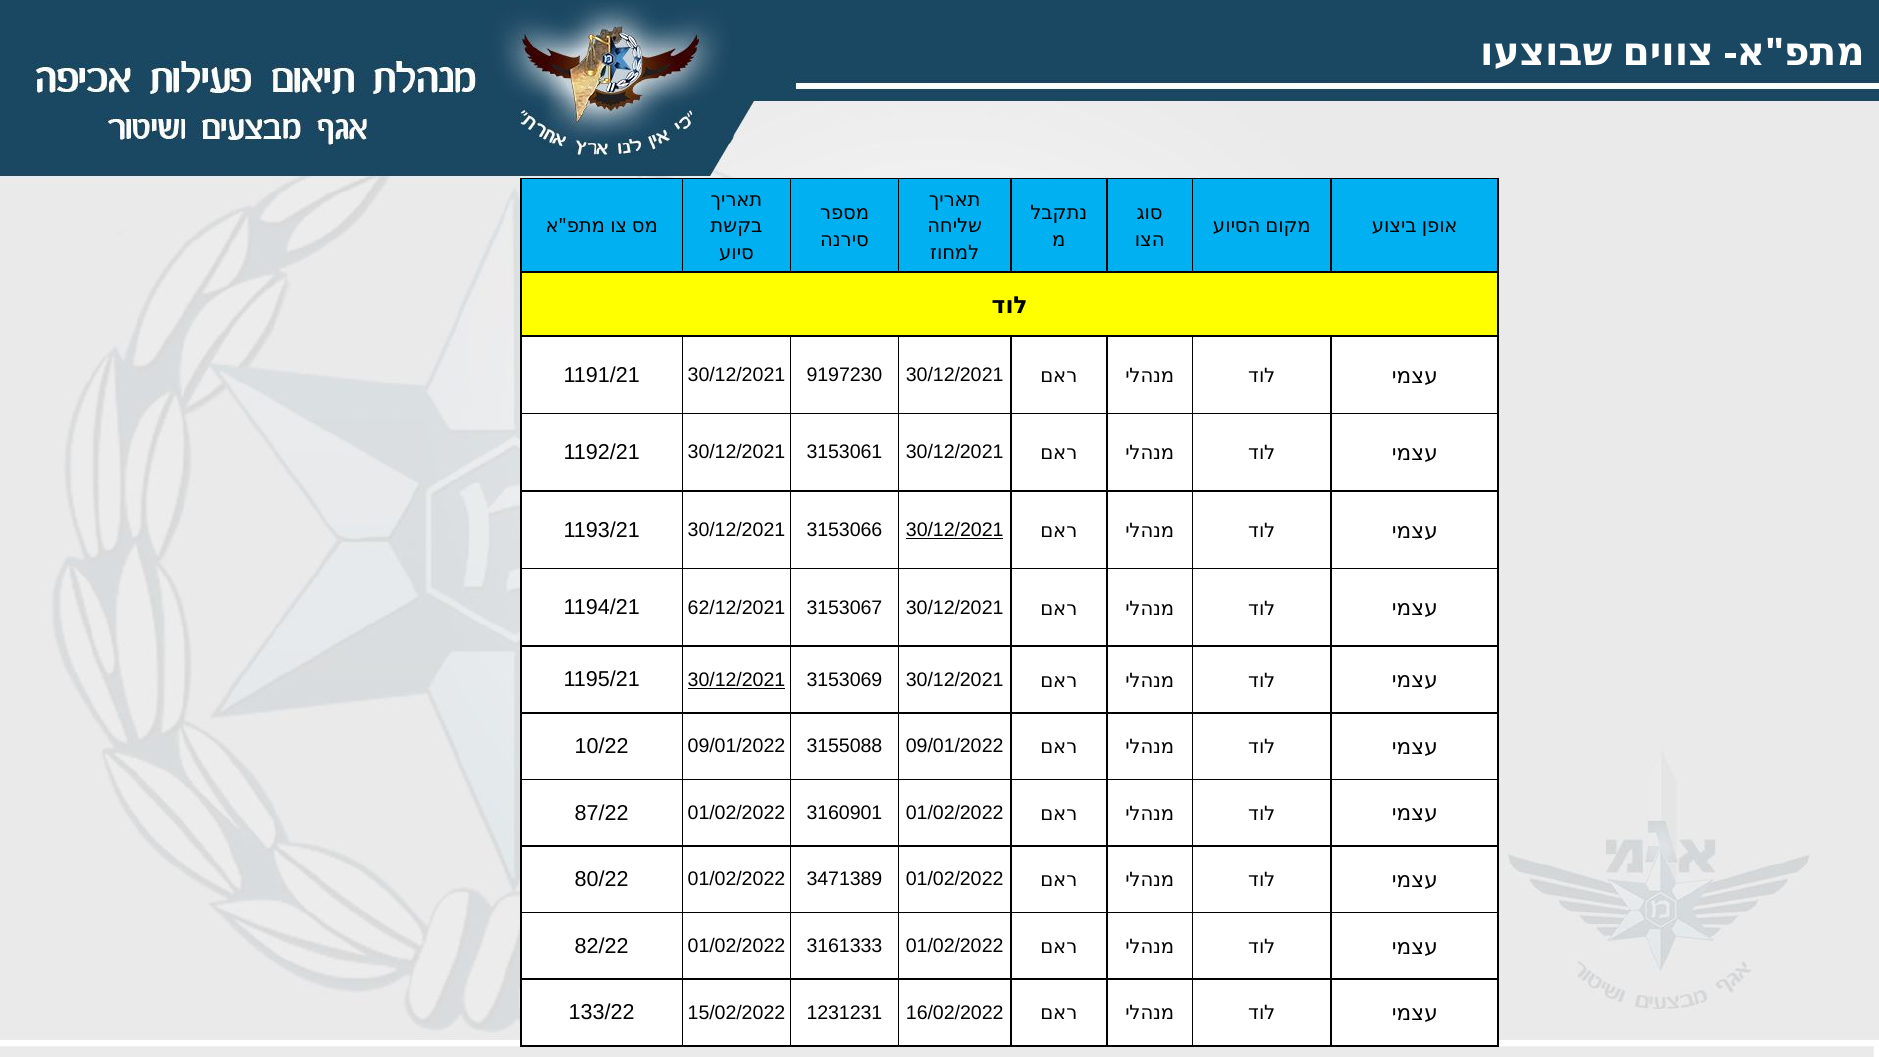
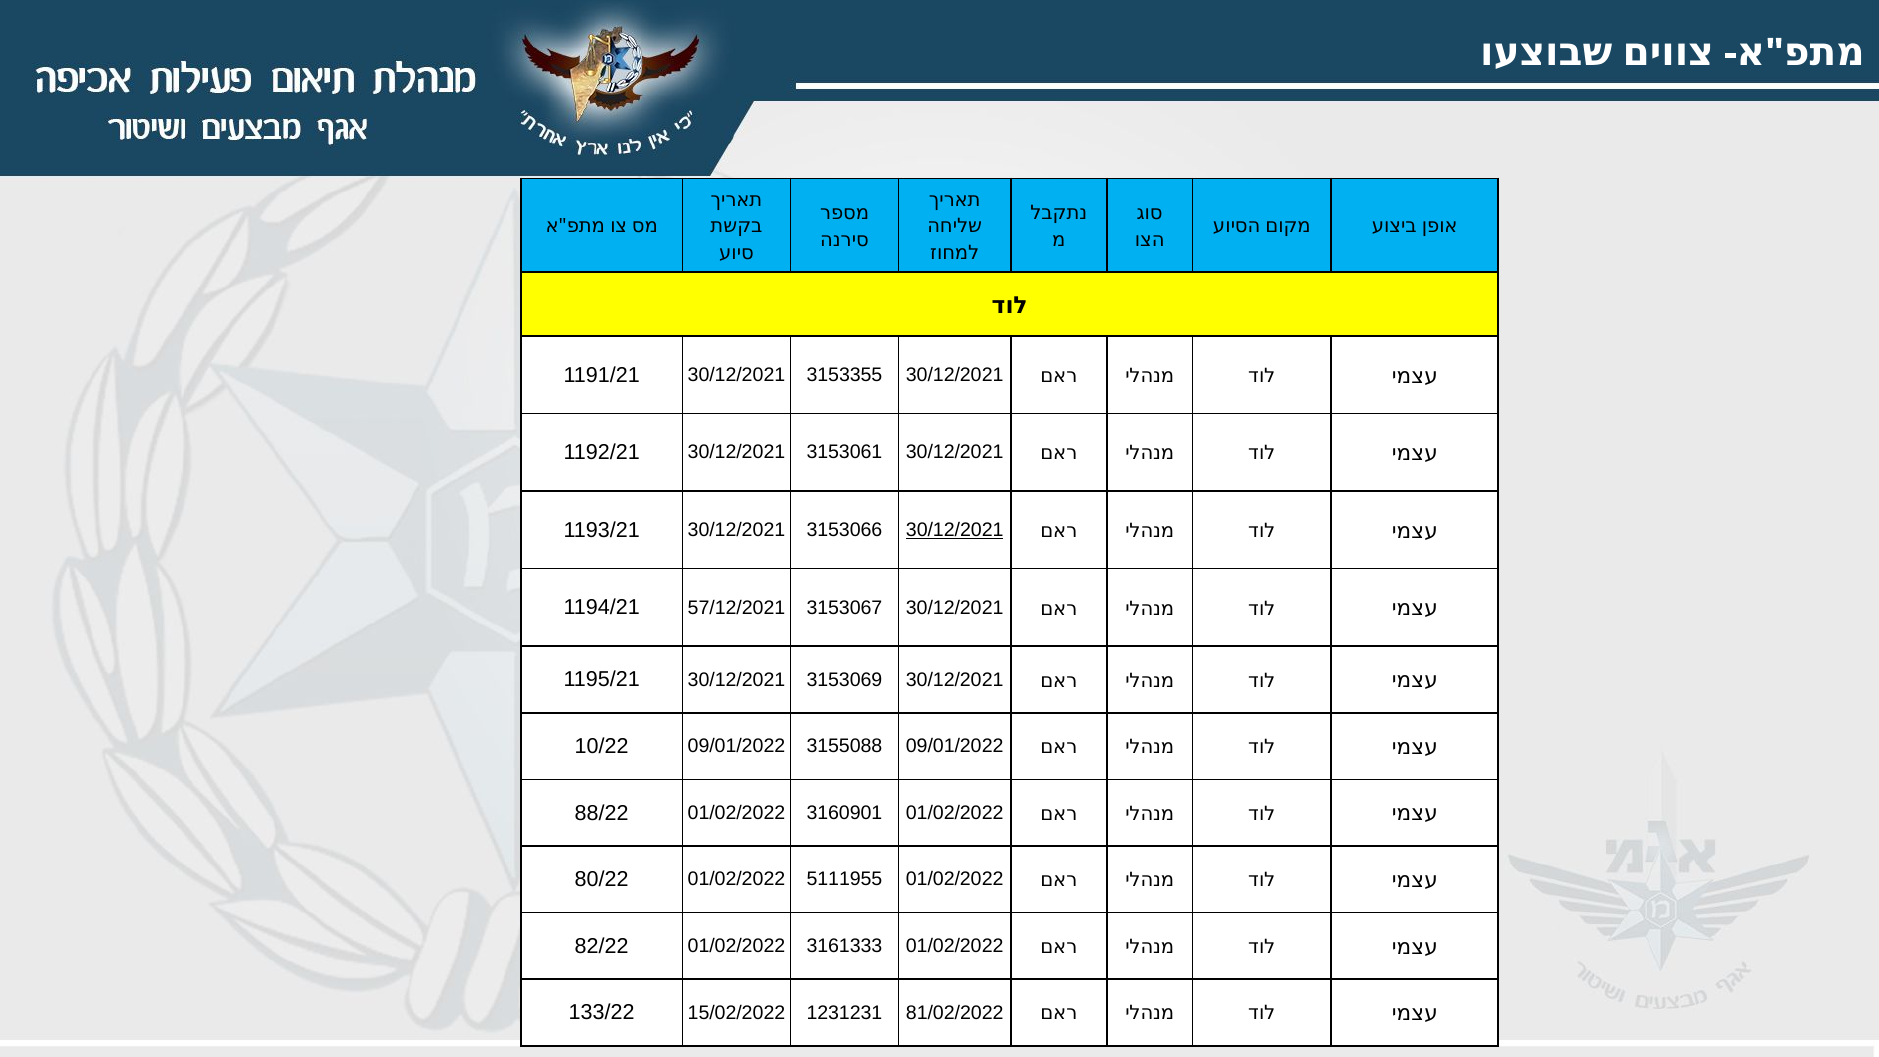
9197230: 9197230 -> 3153355
62/12/2021: 62/12/2021 -> 57/12/2021
30/12/2021 at (736, 680) underline: present -> none
87/22: 87/22 -> 88/22
3471389: 3471389 -> 5111955
16/02/2022: 16/02/2022 -> 81/02/2022
